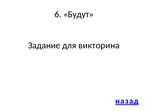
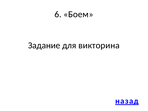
Будут: Будут -> Боем
